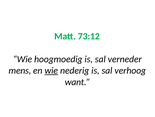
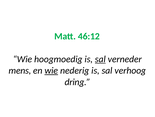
73:12: 73:12 -> 46:12
sal at (100, 59) underline: none -> present
want: want -> dring
